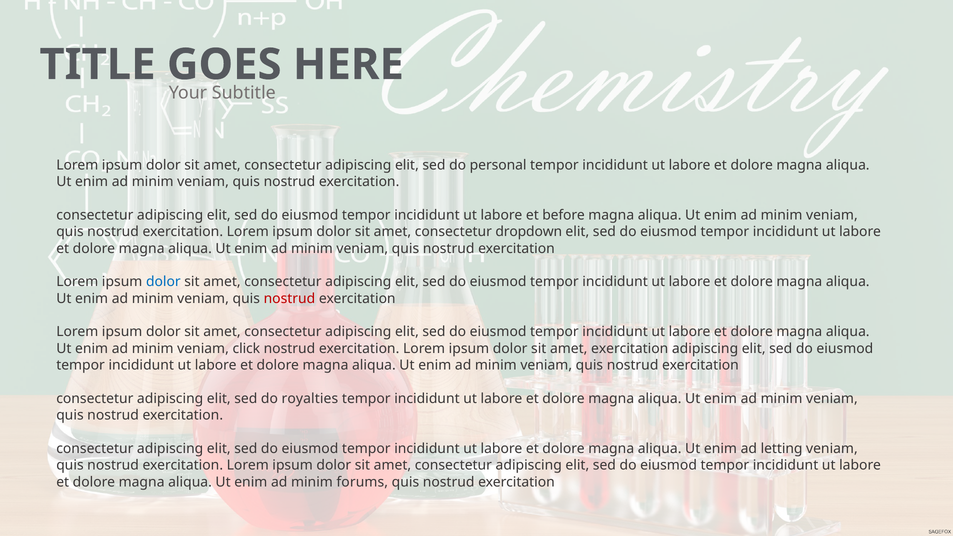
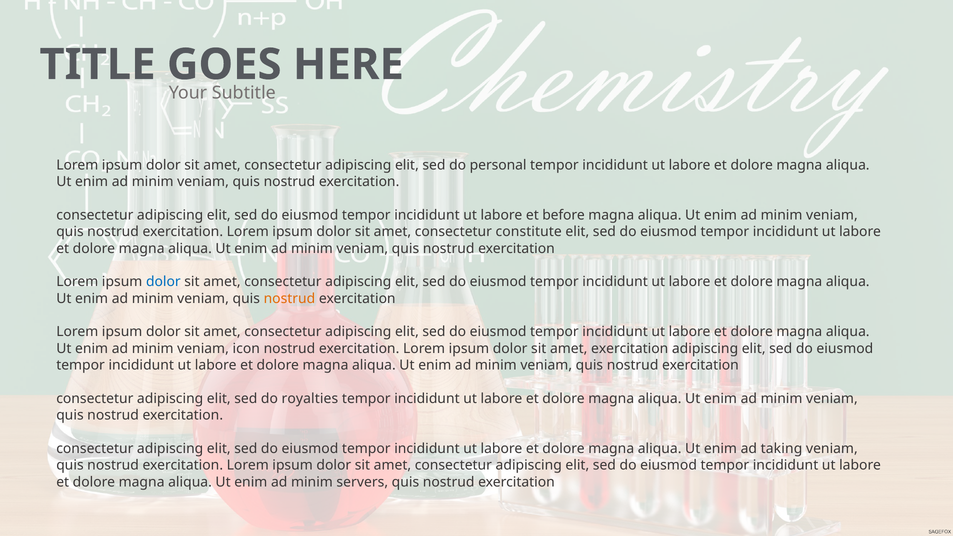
dropdown: dropdown -> constitute
nostrud at (289, 299) colour: red -> orange
click: click -> icon
letting: letting -> taking
forums: forums -> servers
